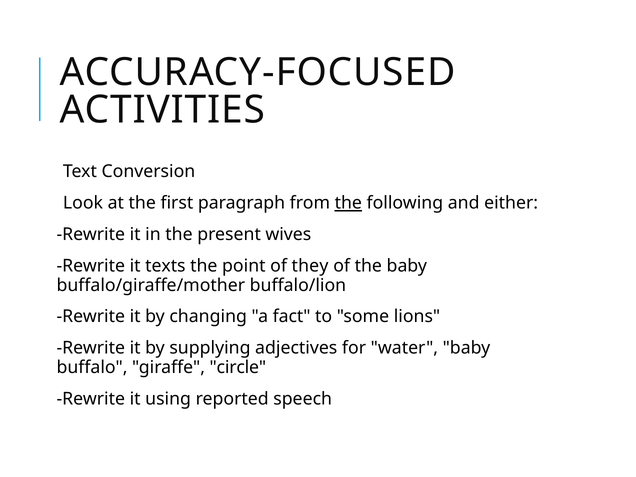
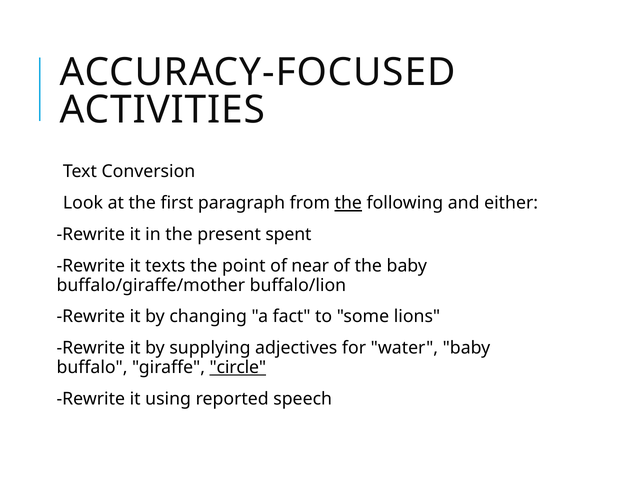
wives: wives -> spent
they: they -> near
circle underline: none -> present
